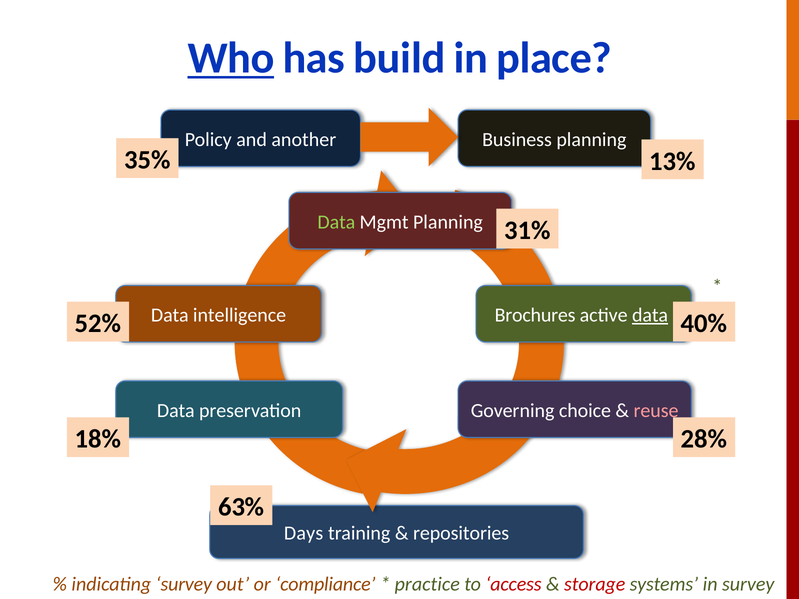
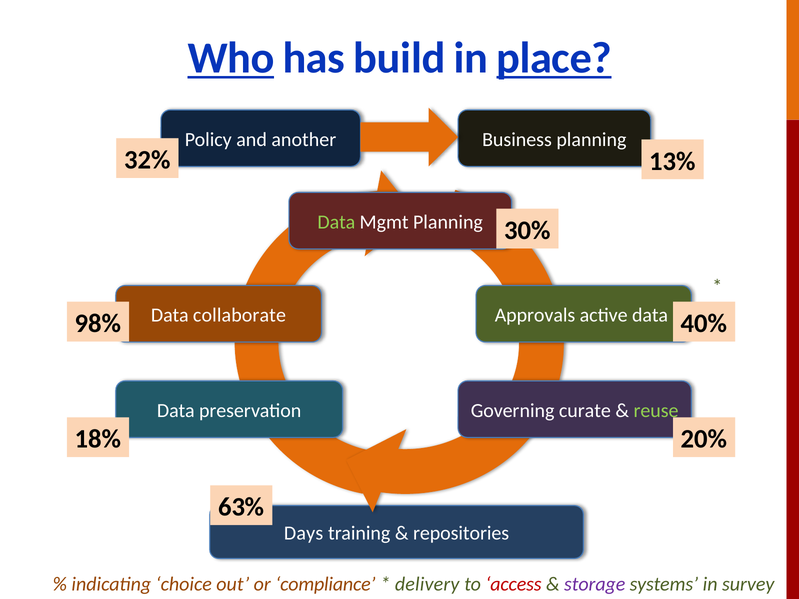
place underline: none -> present
35%: 35% -> 32%
31%: 31% -> 30%
intelligence: intelligence -> collaborate
Brochures: Brochures -> Approvals
data at (650, 315) underline: present -> none
52%: 52% -> 98%
choice: choice -> curate
reuse colour: pink -> light green
28%: 28% -> 20%
indicating survey: survey -> choice
practice: practice -> delivery
storage colour: red -> purple
